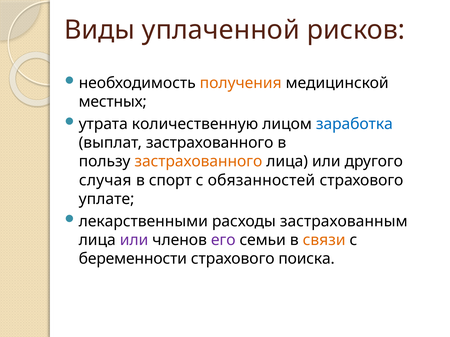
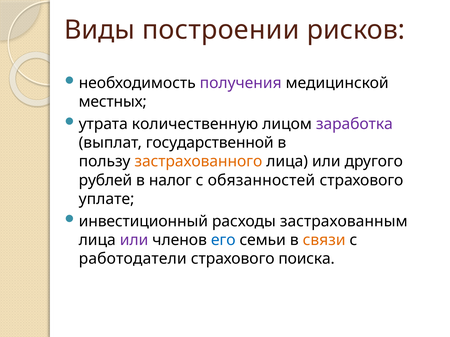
уплаченной: уплаченной -> построении
получения colour: orange -> purple
заработка colour: blue -> purple
выплат застрахованного: застрахованного -> государственной
случая: случая -> рублей
спорт: спорт -> налог
лекарственными: лекарственными -> инвестиционный
его colour: purple -> blue
беременности: беременности -> работодатели
